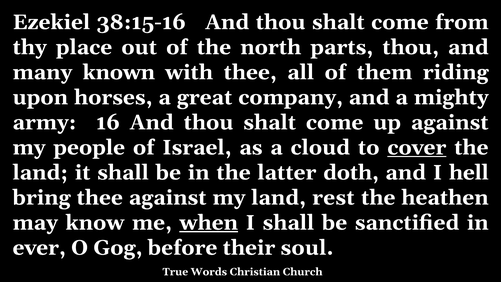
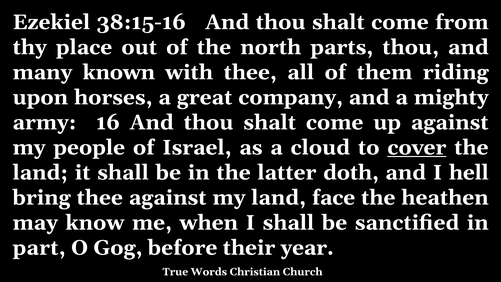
rest: rest -> face
when underline: present -> none
ever: ever -> part
soul: soul -> year
